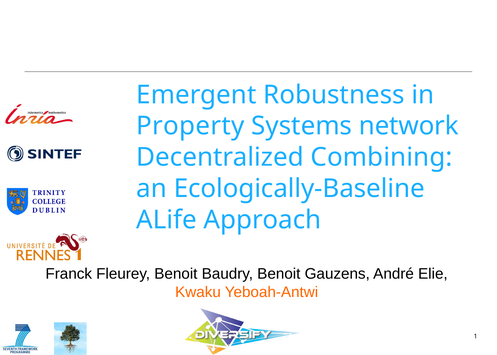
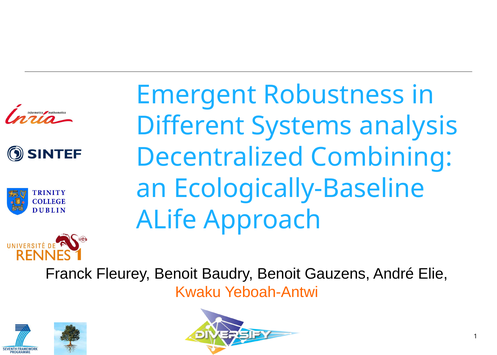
Property: Property -> Different
network: network -> analysis
